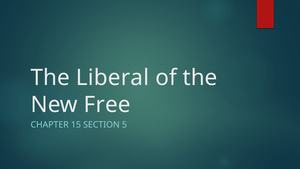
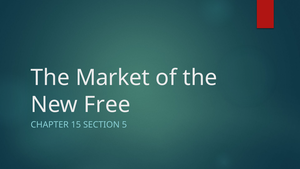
Liberal: Liberal -> Market
